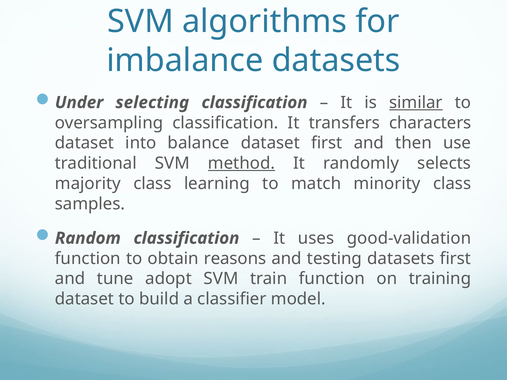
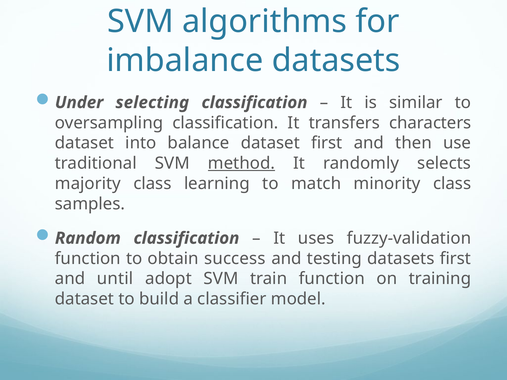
similar underline: present -> none
good-validation: good-validation -> fuzzy-validation
reasons: reasons -> success
tune: tune -> until
